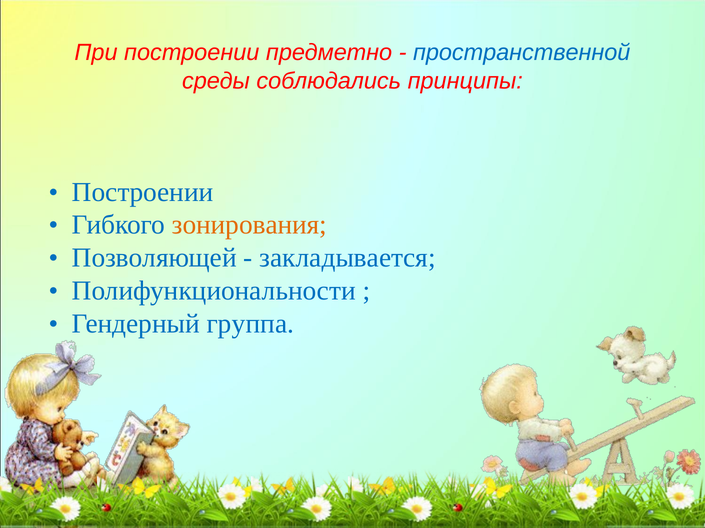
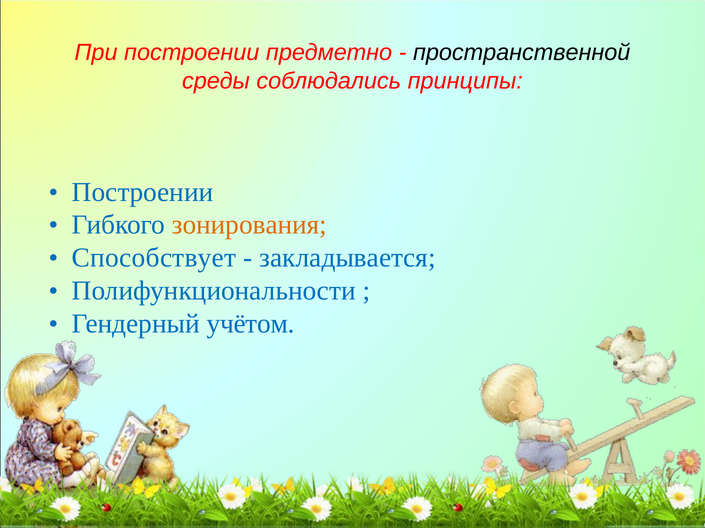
пространственной colour: blue -> black
Позволяющей: Позволяющей -> Способствует
группа: группа -> учётом
